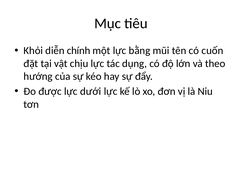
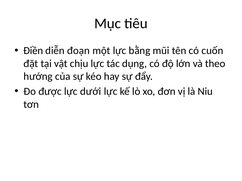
Khỏi: Khỏi -> Điền
chính: chính -> đoạn
